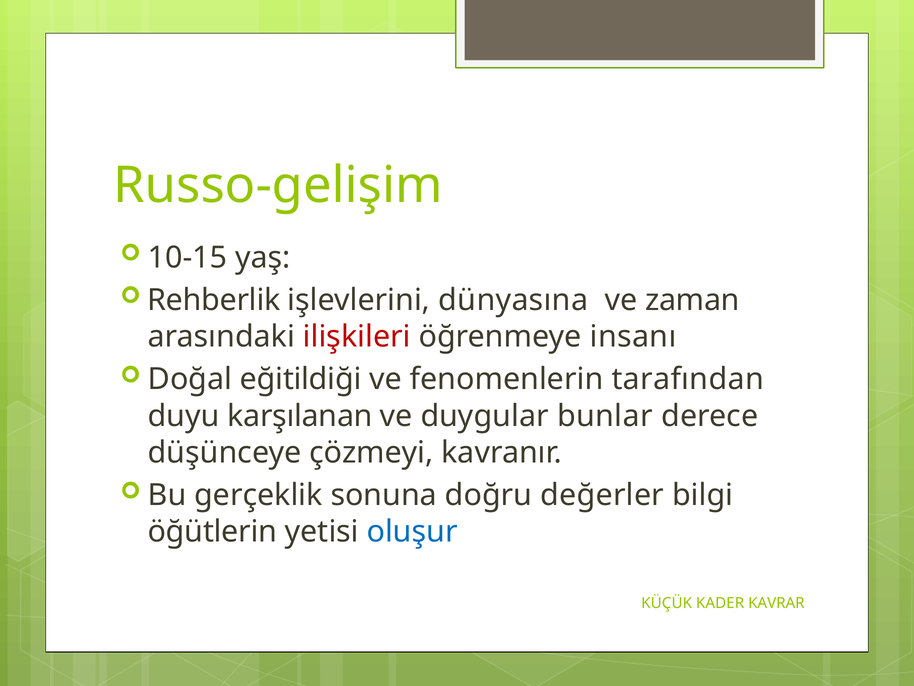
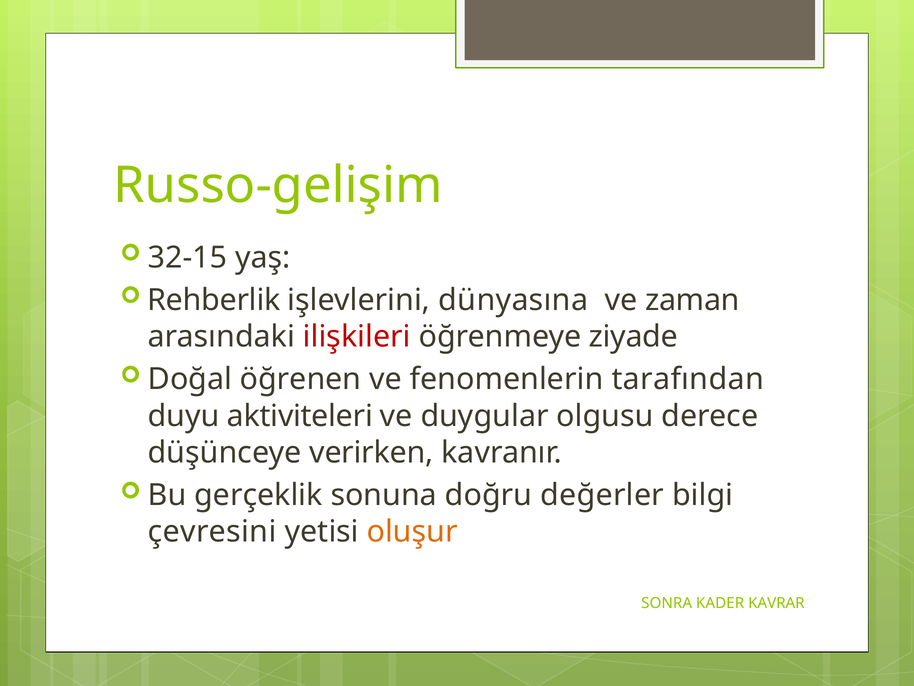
10-15: 10-15 -> 32-15
insanı: insanı -> ziyade
eğitildiği: eğitildiği -> öğrenen
karşılanan: karşılanan -> aktiviteleri
bunlar: bunlar -> olgusu
çözmeyi: çözmeyi -> verirken
öğütlerin: öğütlerin -> çevresini
oluşur colour: blue -> orange
KÜÇÜK: KÜÇÜK -> SONRA
